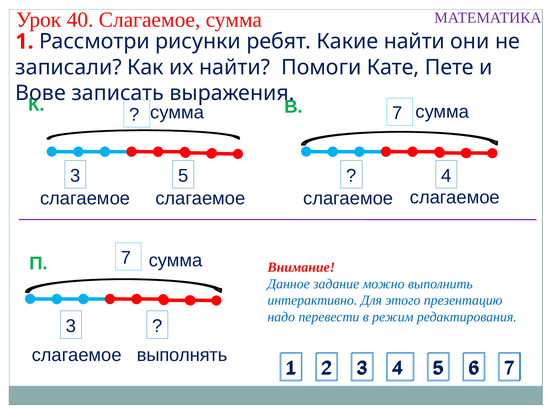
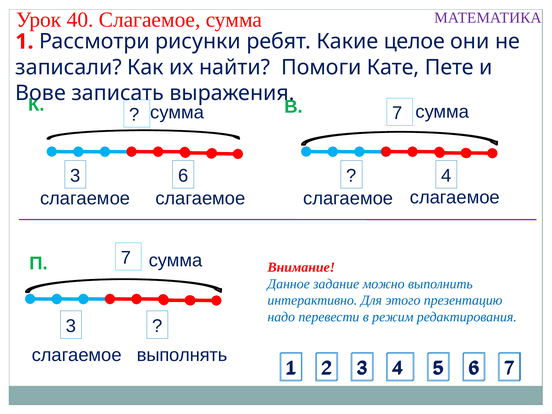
Какие найти: найти -> целое
5 at (183, 176): 5 -> 6
